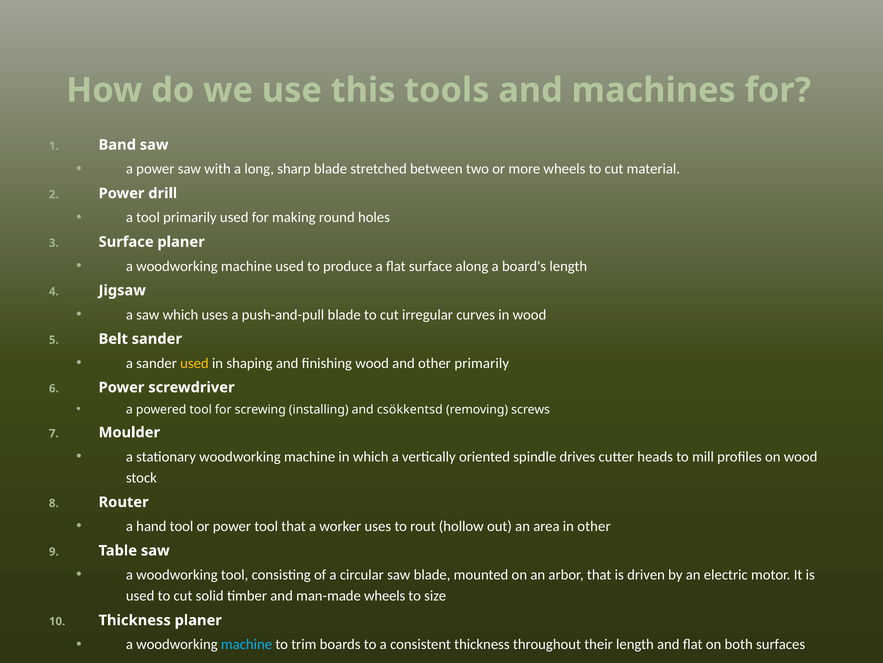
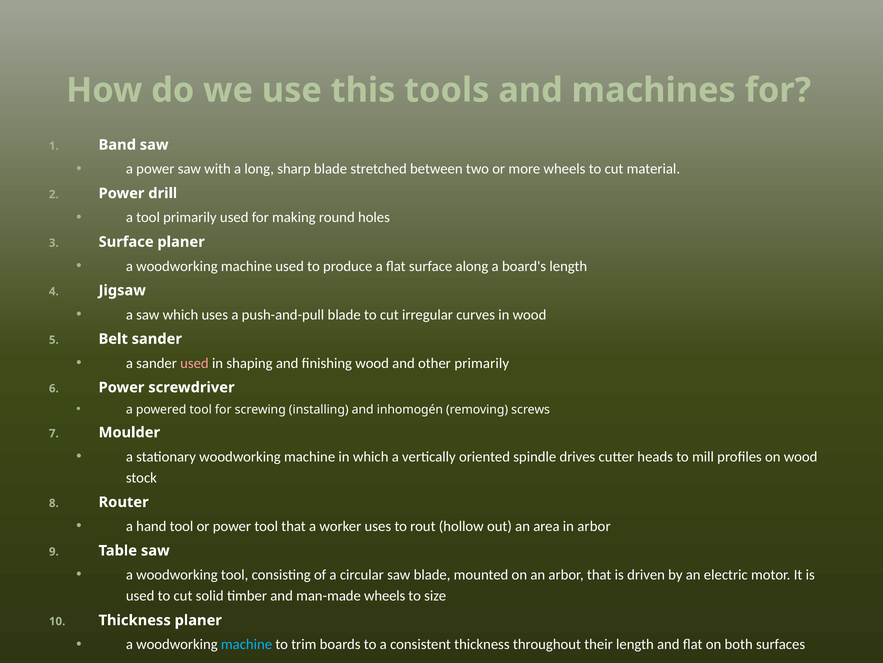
used at (194, 363) colour: yellow -> pink
csökkentsd: csökkentsd -> inhomogén
in other: other -> arbor
